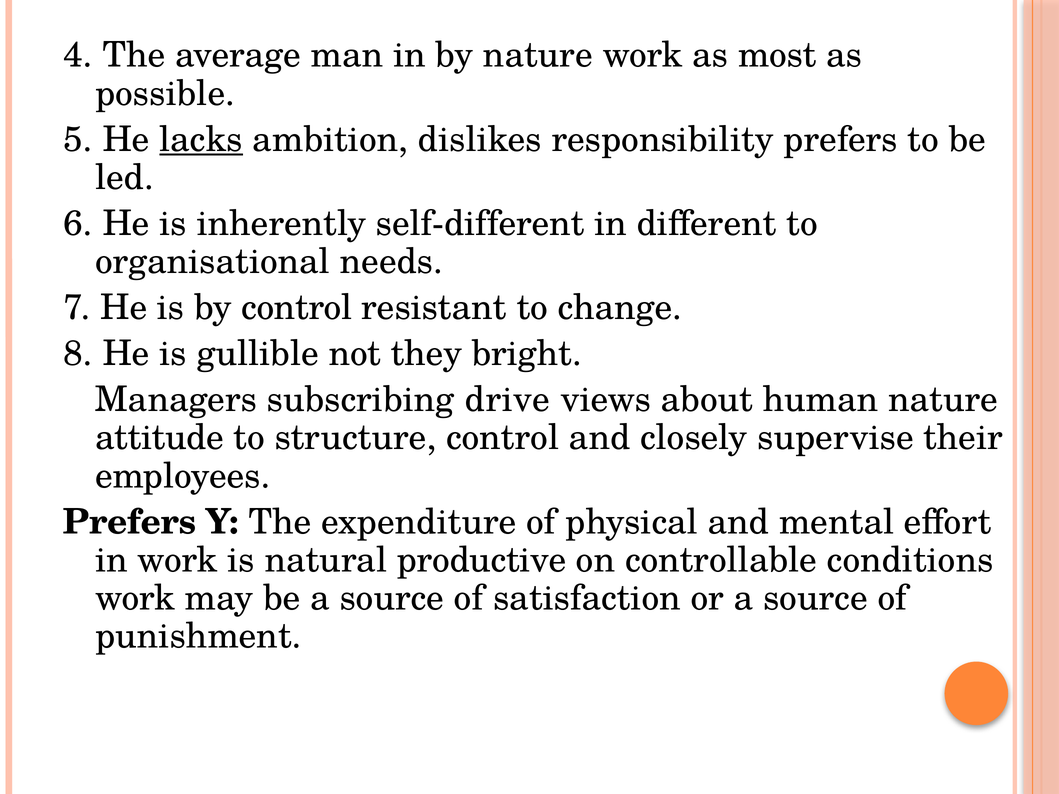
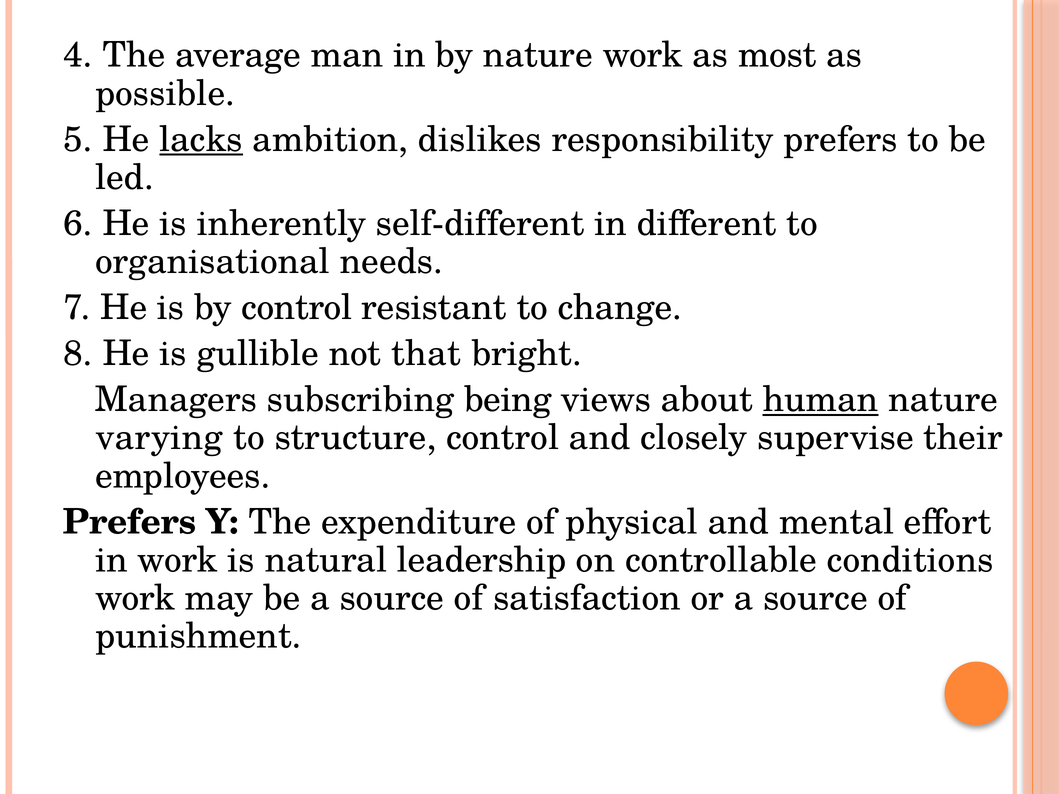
they: they -> that
drive: drive -> being
human underline: none -> present
attitude: attitude -> varying
productive: productive -> leadership
